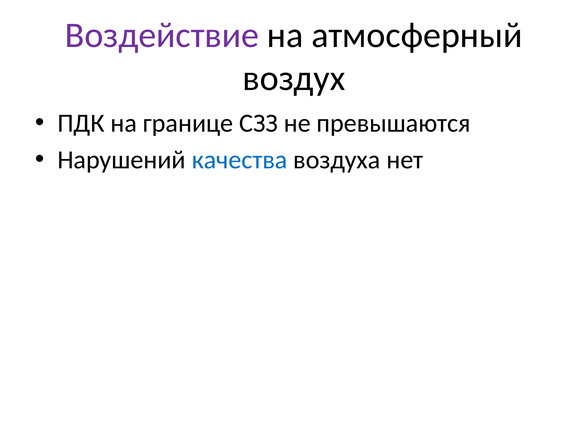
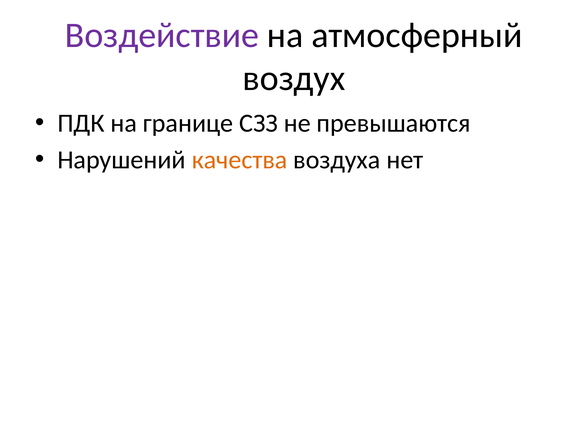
качества colour: blue -> orange
